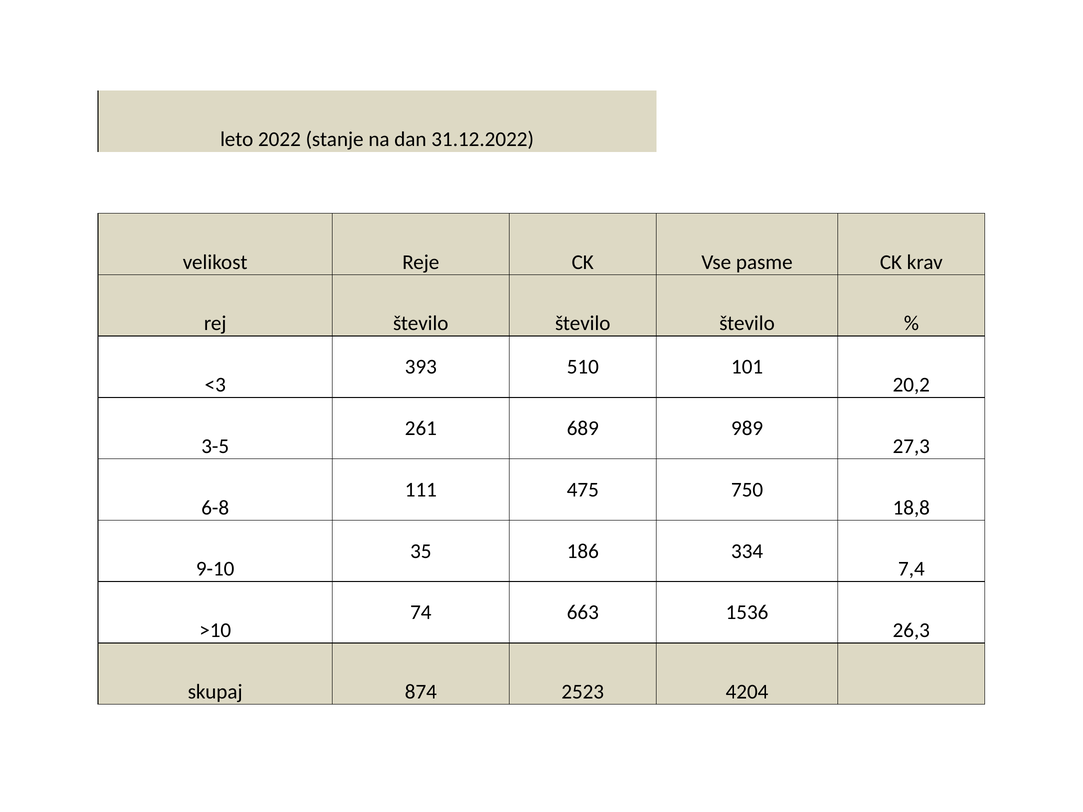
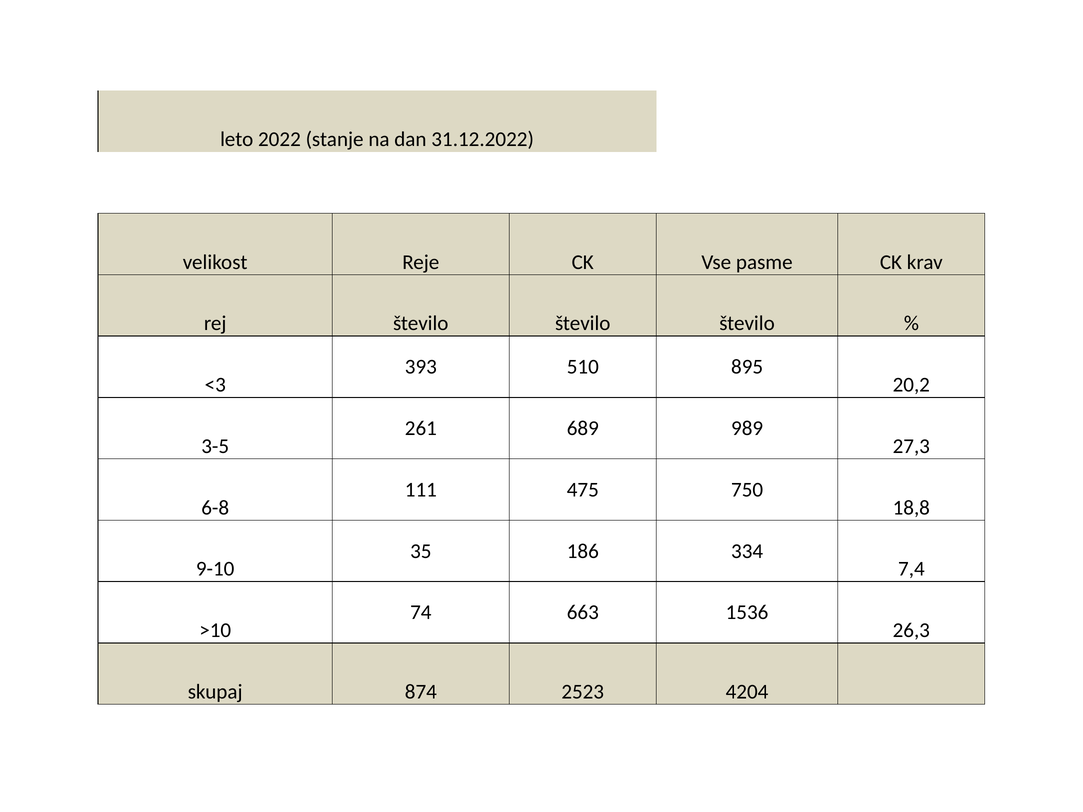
101: 101 -> 895
